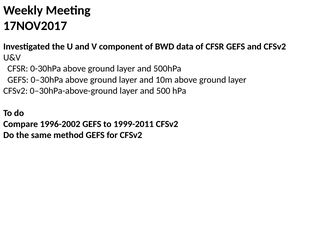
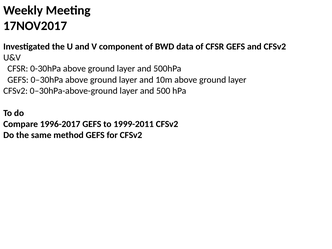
1996-2002: 1996-2002 -> 1996-2017
